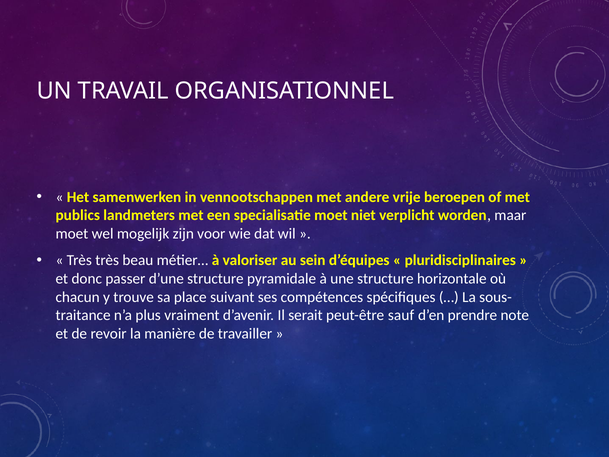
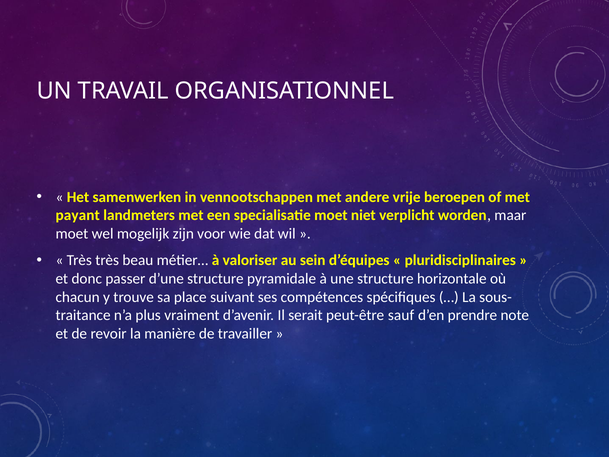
publics: publics -> payant
